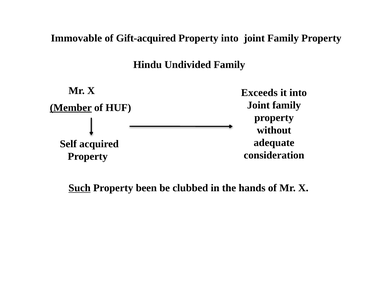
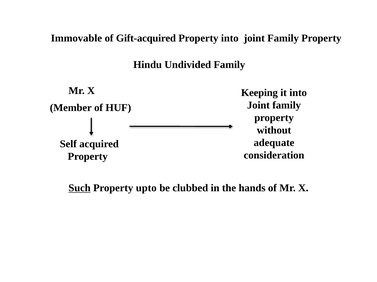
Exceeds: Exceeds -> Keeping
Member underline: present -> none
been: been -> upto
